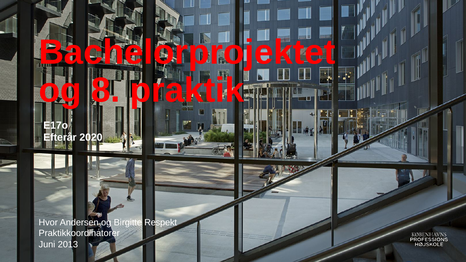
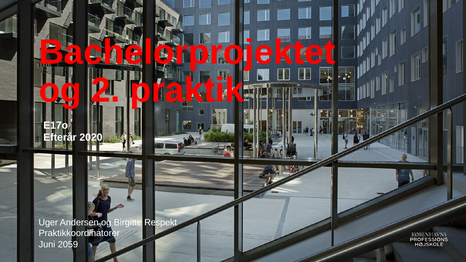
8: 8 -> 2
Hvor: Hvor -> Uger
2013: 2013 -> 2059
